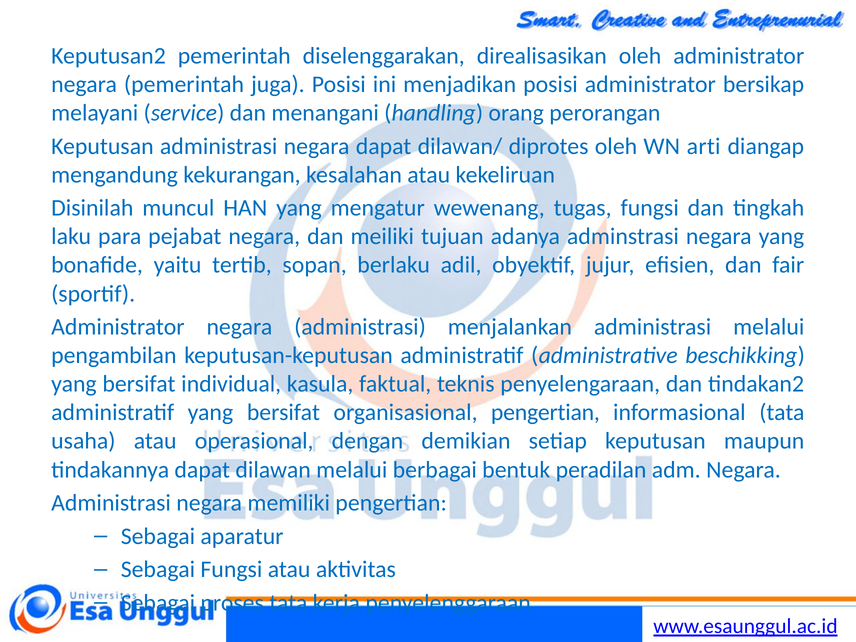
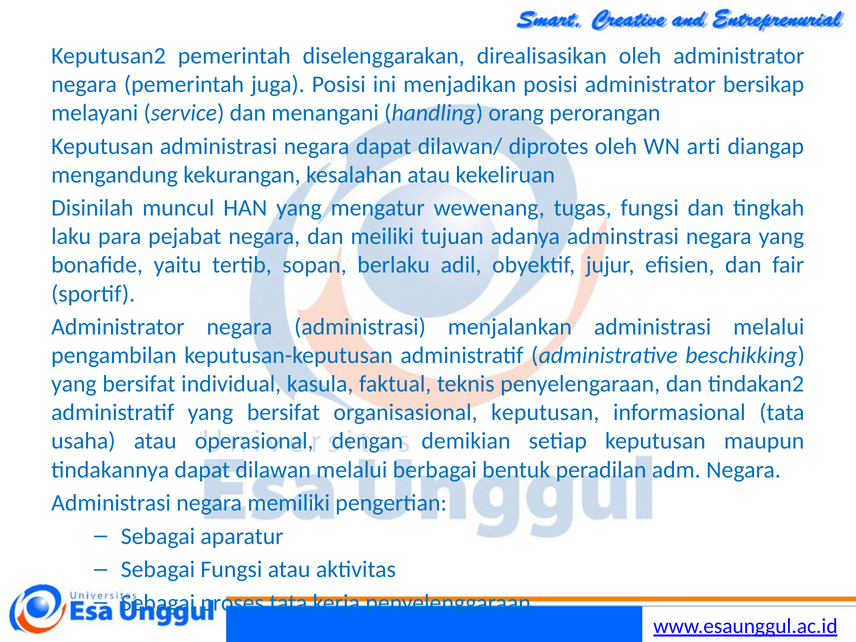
organisasional pengertian: pengertian -> keputusan
